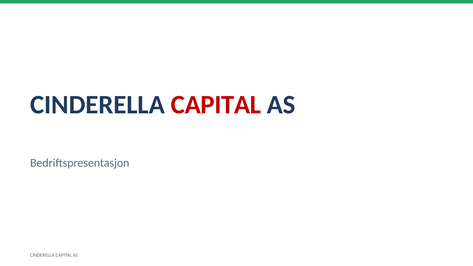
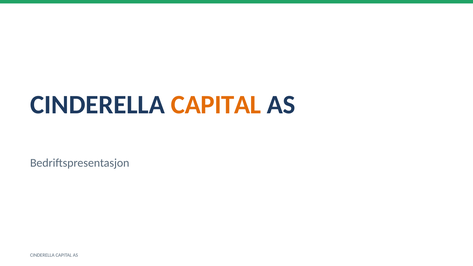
CAPITAL at (216, 105) colour: red -> orange
